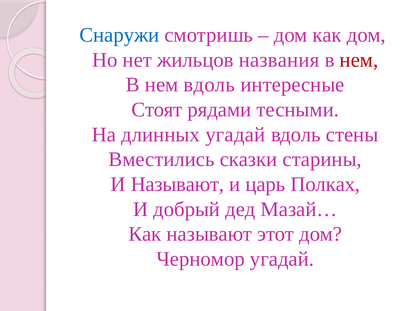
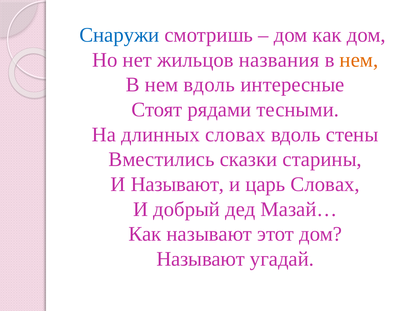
нем at (359, 60) colour: red -> orange
длинных угадай: угадай -> словах
царь Полках: Полках -> Словах
Черномор at (201, 259): Черномор -> Называют
